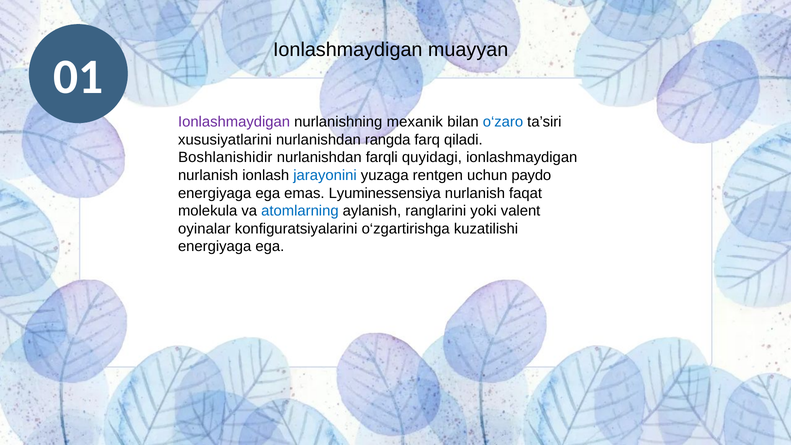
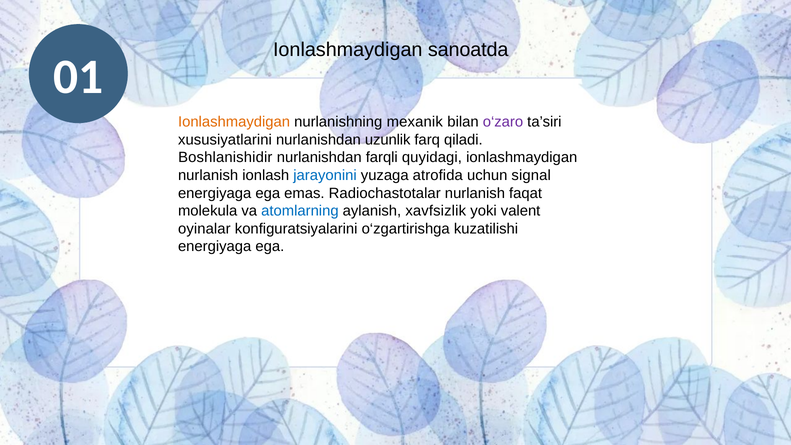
muayyan: muayyan -> sanoatda
Ionlashmaydigan at (234, 122) colour: purple -> orange
o‘zaro colour: blue -> purple
rangda: rangda -> uzunlik
rentgen: rentgen -> atrofida
paydo: paydo -> signal
Lyuminessensiya: Lyuminessensiya -> Radiochastotalar
ranglarini: ranglarini -> xavfsizlik
